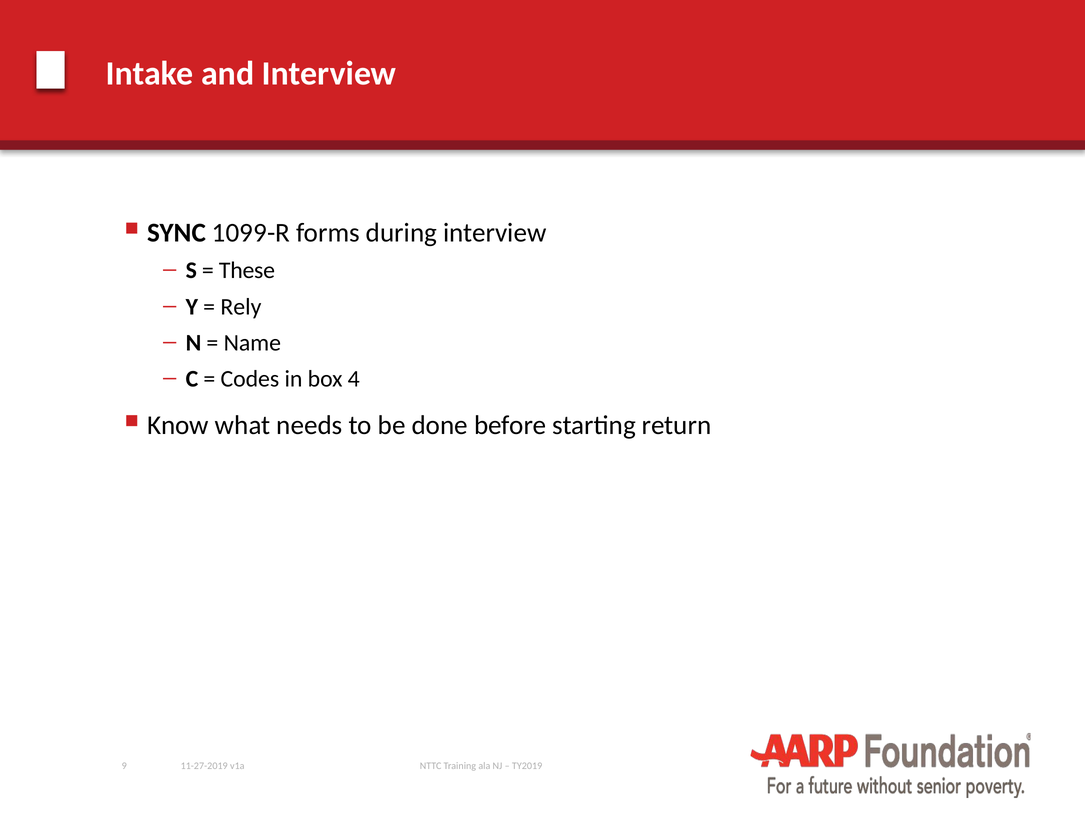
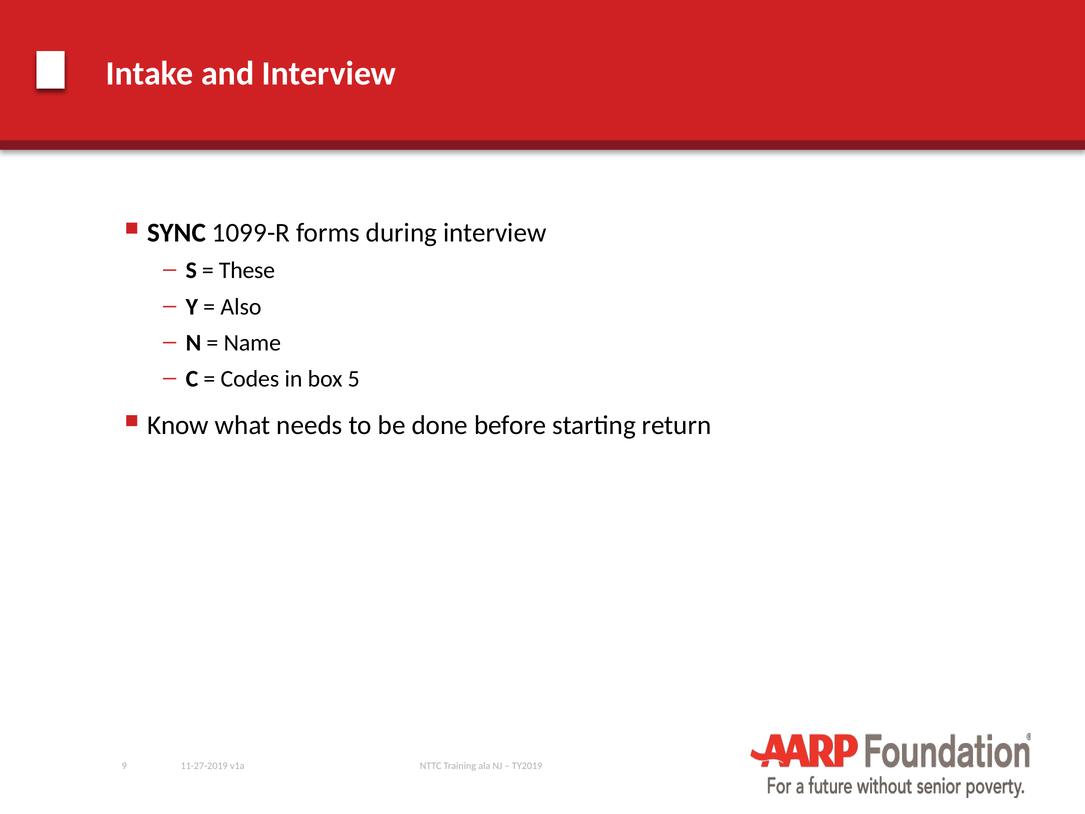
Rely: Rely -> Also
4: 4 -> 5
